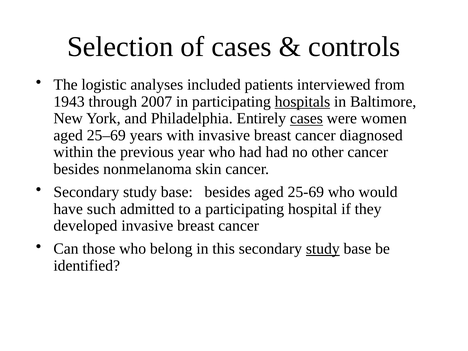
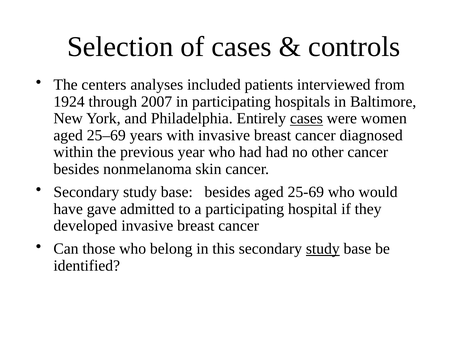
logistic: logistic -> centers
1943: 1943 -> 1924
hospitals underline: present -> none
such: such -> gave
